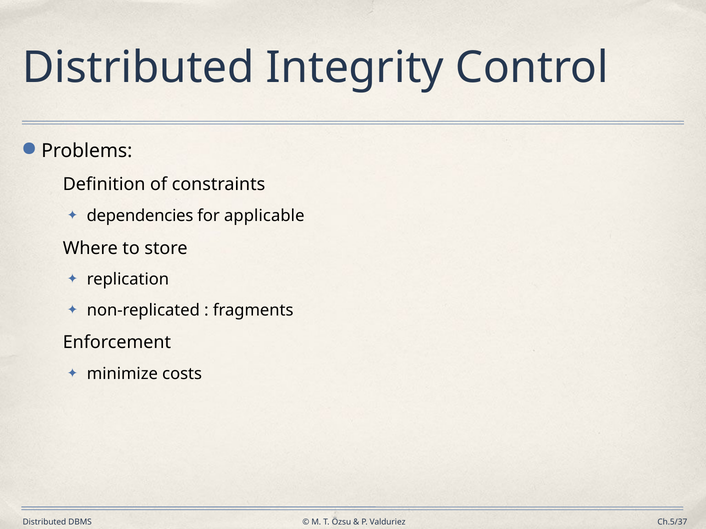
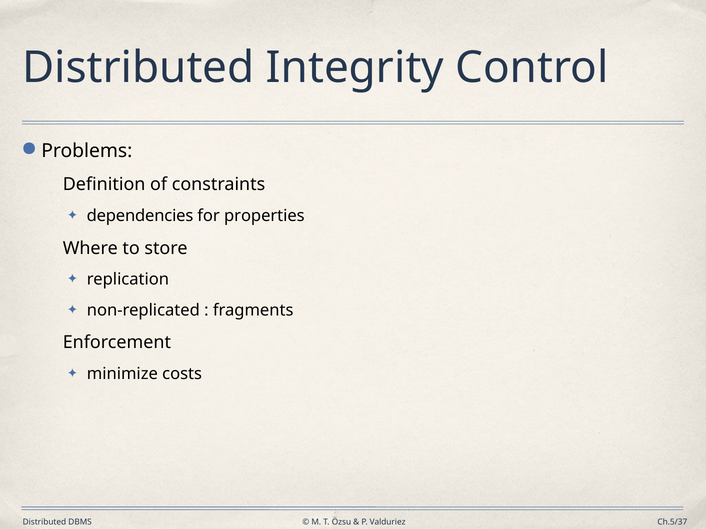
applicable: applicable -> properties
